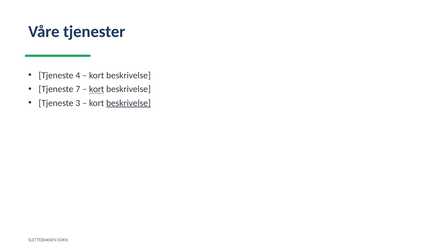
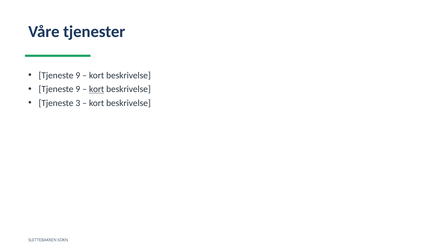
4 at (78, 75): 4 -> 9
7 at (78, 89): 7 -> 9
beskrivelse at (128, 103) underline: present -> none
